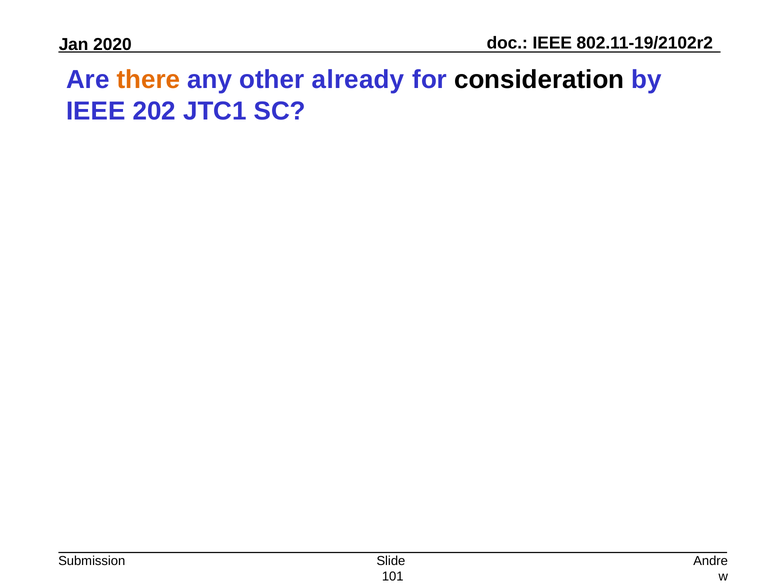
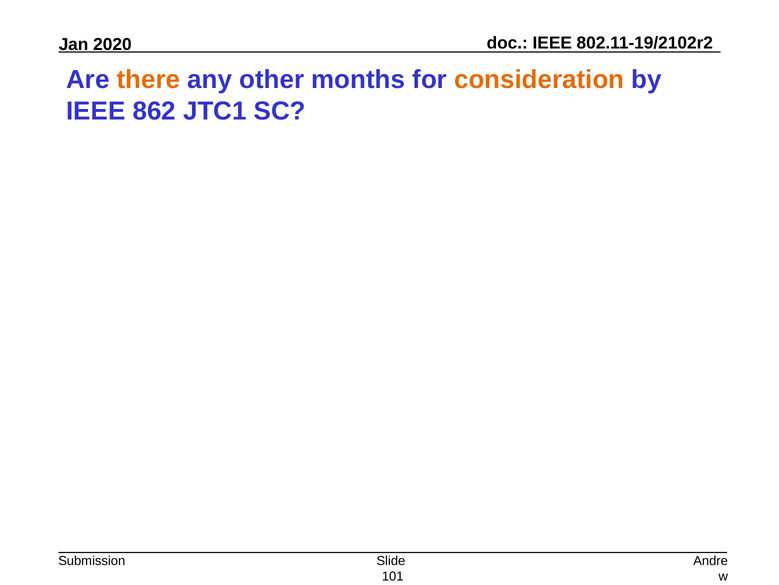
already: already -> months
consideration colour: black -> orange
202: 202 -> 862
